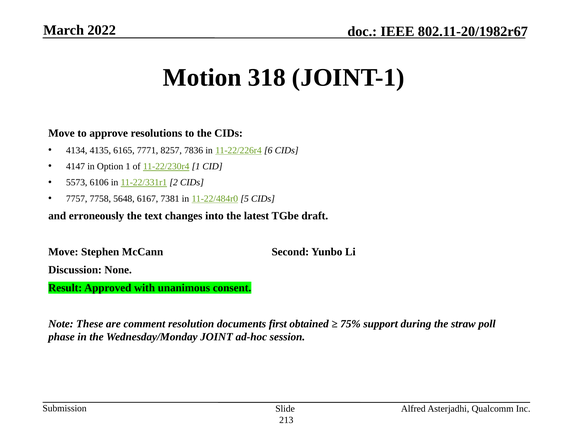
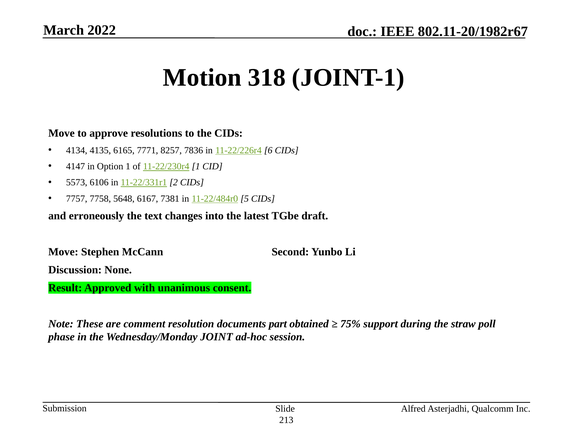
first: first -> part
